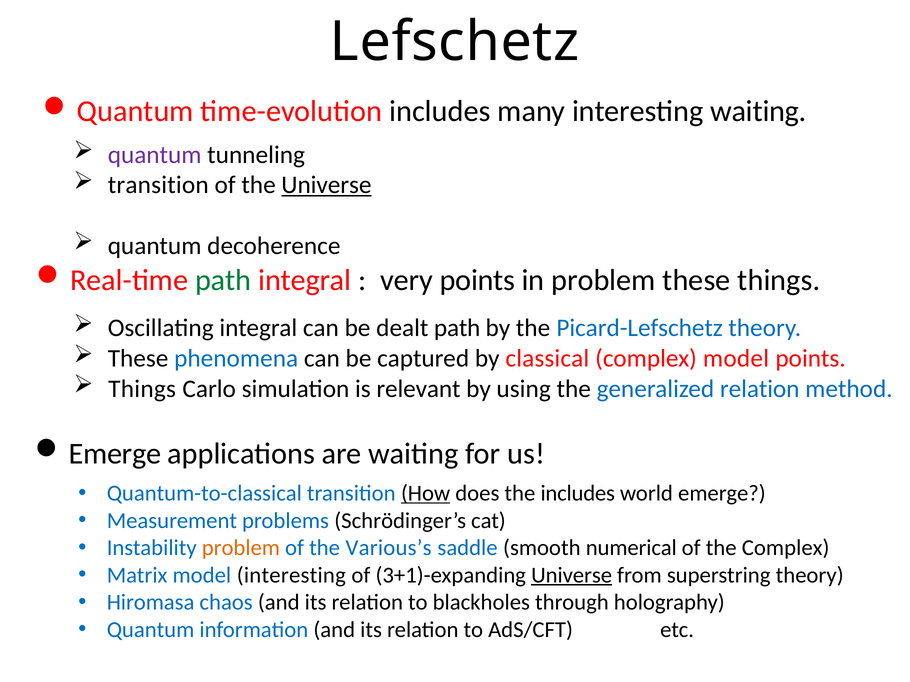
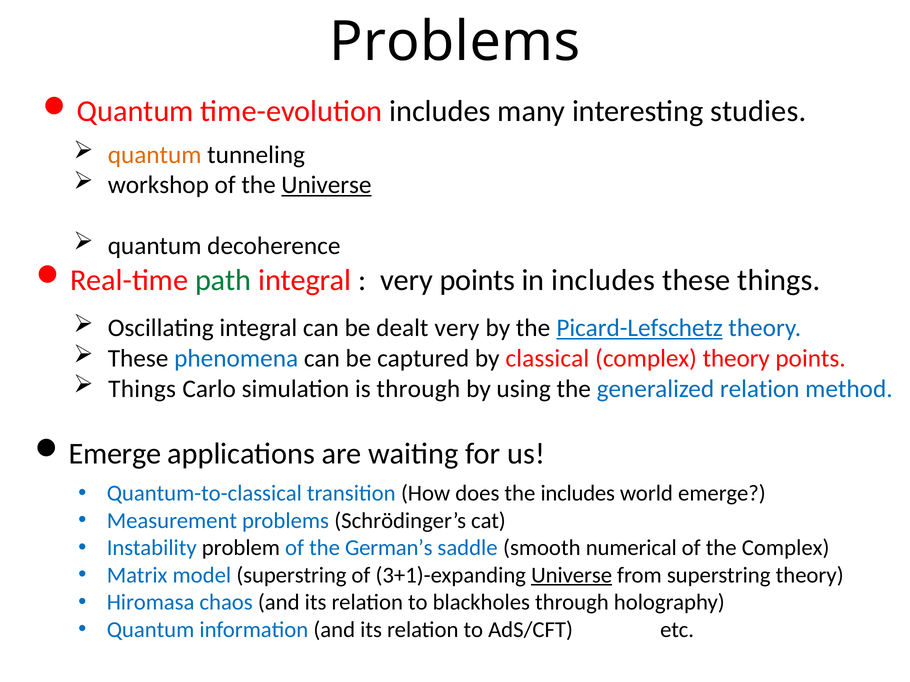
Lefschetz at (455, 42): Lefschetz -> Problems
interesting waiting: waiting -> studies
quantum at (155, 155) colour: purple -> orange
transition at (158, 185): transition -> workshop
in problem: problem -> includes
dealt path: path -> very
Picard-Lefschetz underline: none -> present
complex model: model -> theory
is relevant: relevant -> through
How underline: present -> none
problem at (241, 548) colour: orange -> black
Various’s: Various’s -> German’s
model interesting: interesting -> superstring
